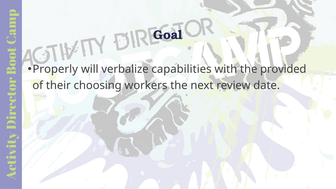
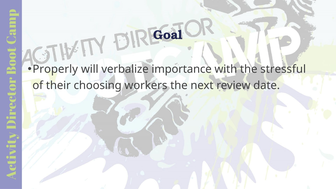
capabilities: capabilities -> importance
provided: provided -> stressful
